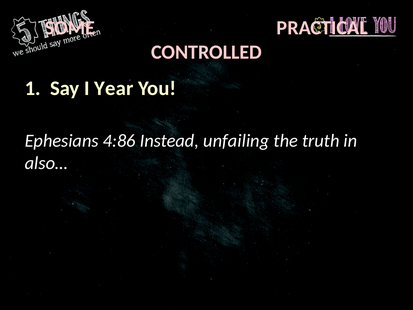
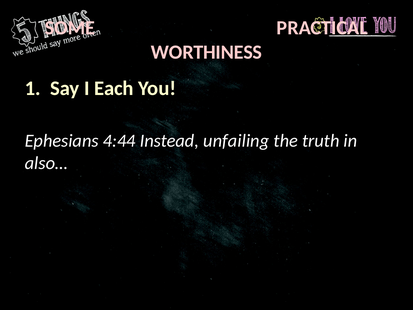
CONTROLLED: CONTROLLED -> WORTHINESS
Year: Year -> Each
4:86: 4:86 -> 4:44
